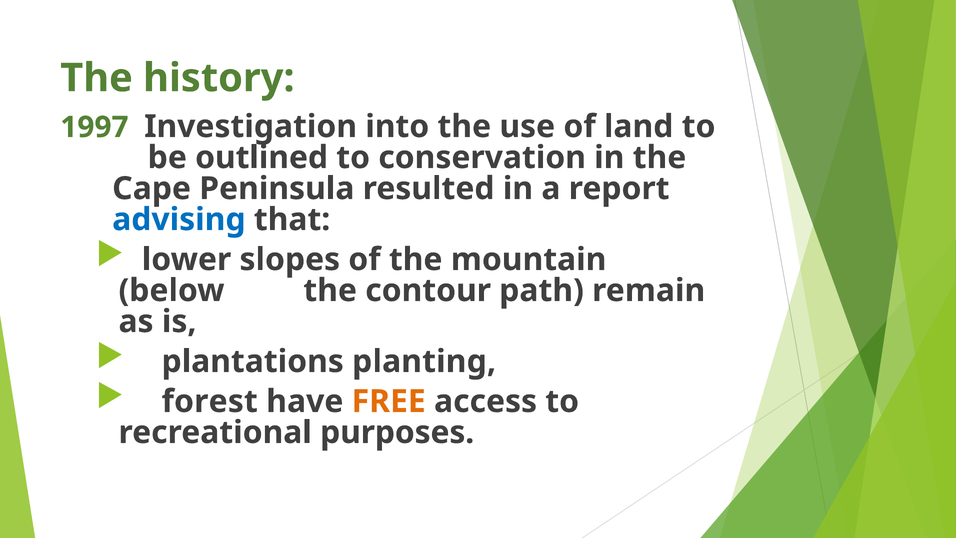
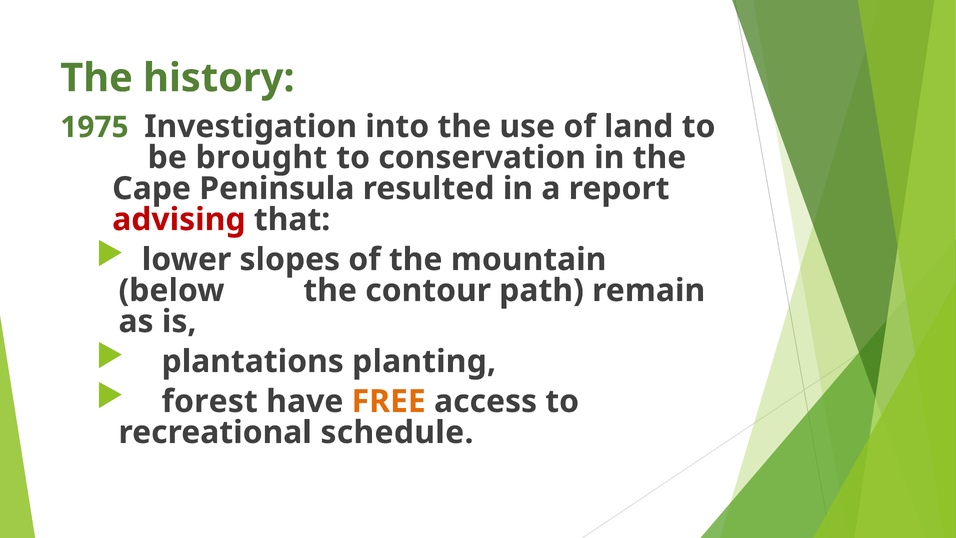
1997: 1997 -> 1975
outlined: outlined -> brought
advising colour: blue -> red
purposes: purposes -> schedule
